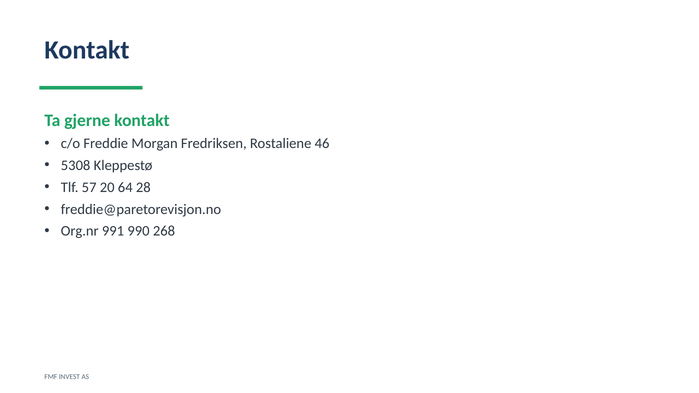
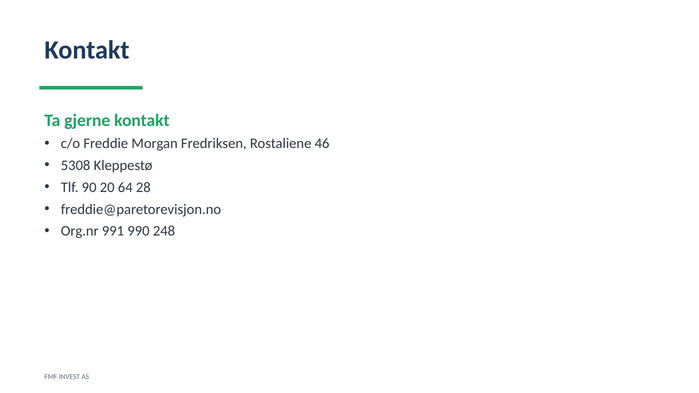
57: 57 -> 90
268: 268 -> 248
